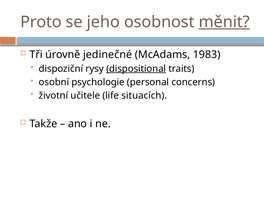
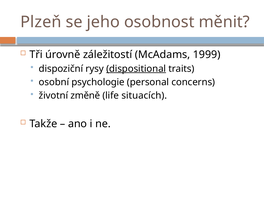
Proto: Proto -> Plzeň
měnit underline: present -> none
jedinečné: jedinečné -> záležitostí
1983: 1983 -> 1999
učitele: učitele -> změně
